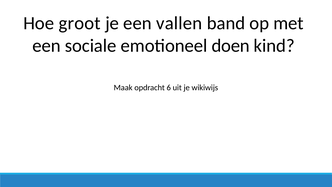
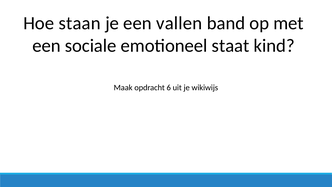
groot: groot -> staan
doen: doen -> staat
